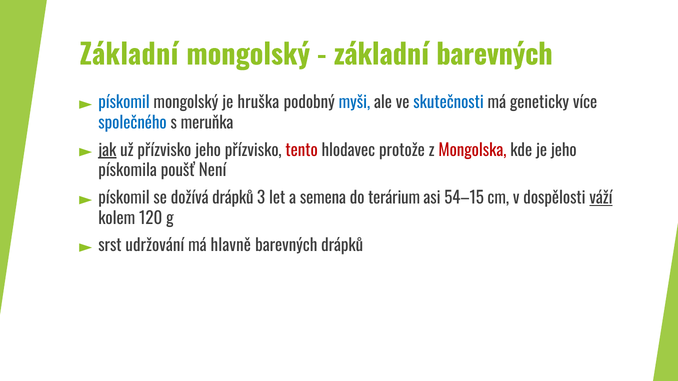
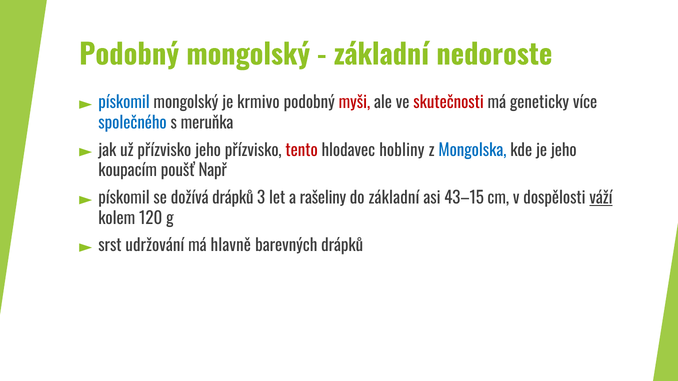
Základní at (129, 55): Základní -> Podobný
základní barevných: barevných -> nedoroste
hruška: hruška -> krmivo
myši colour: blue -> red
skutečnosti colour: blue -> red
jak underline: present -> none
protože: protože -> hobliny
Mongolska colour: red -> blue
pískomila: pískomila -> koupacím
Není: Není -> Např
semena: semena -> rašeliny
do terárium: terárium -> základní
54–15: 54–15 -> 43–15
